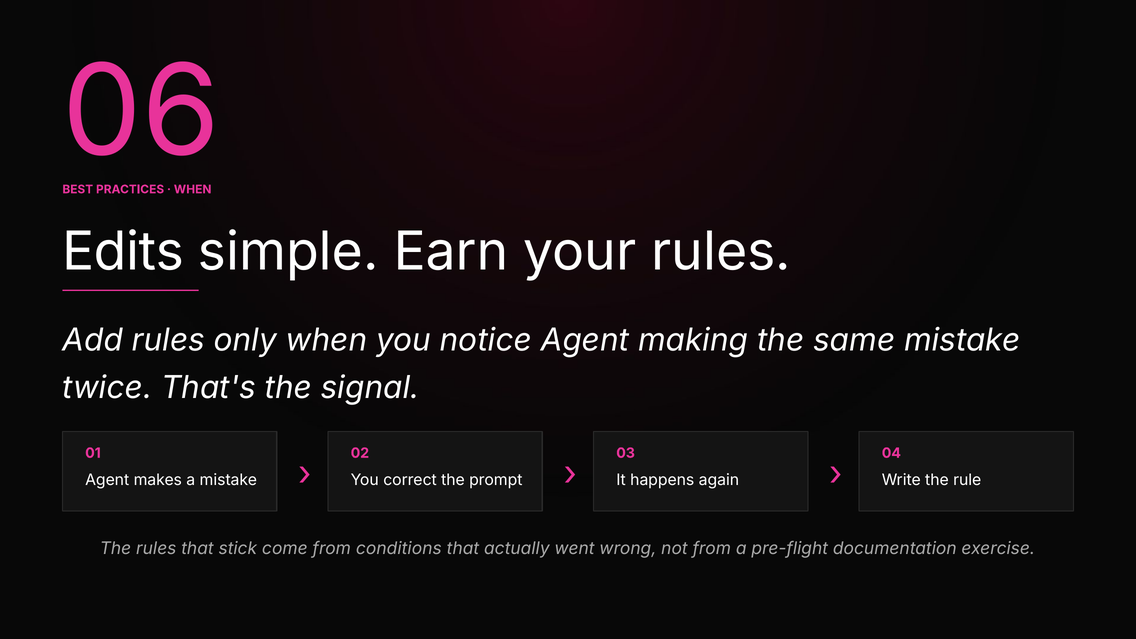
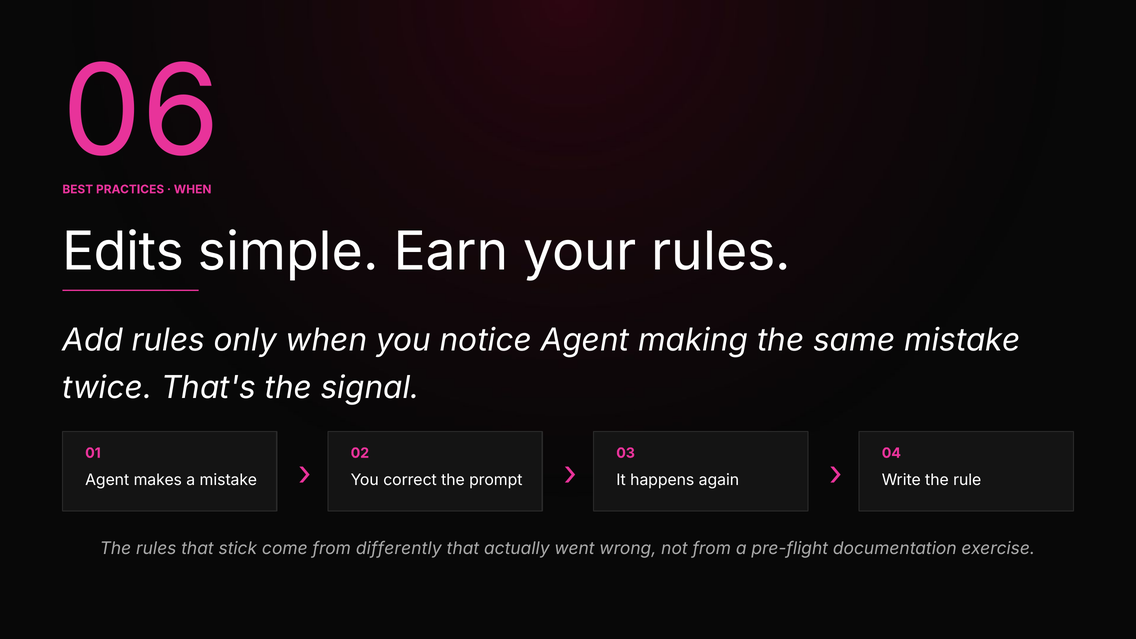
conditions: conditions -> differently
